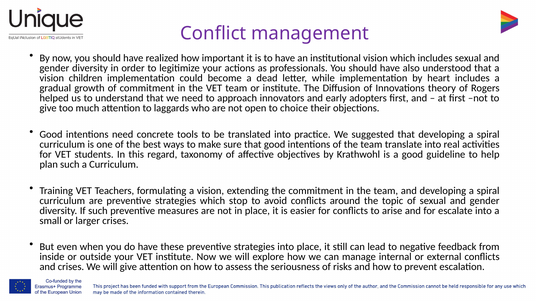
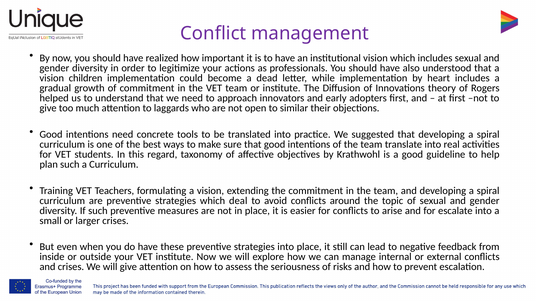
choice: choice -> similar
stop: stop -> deal
